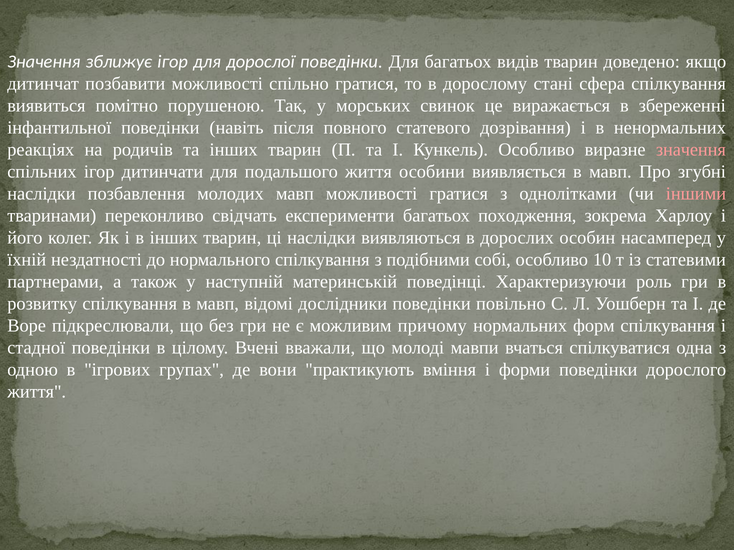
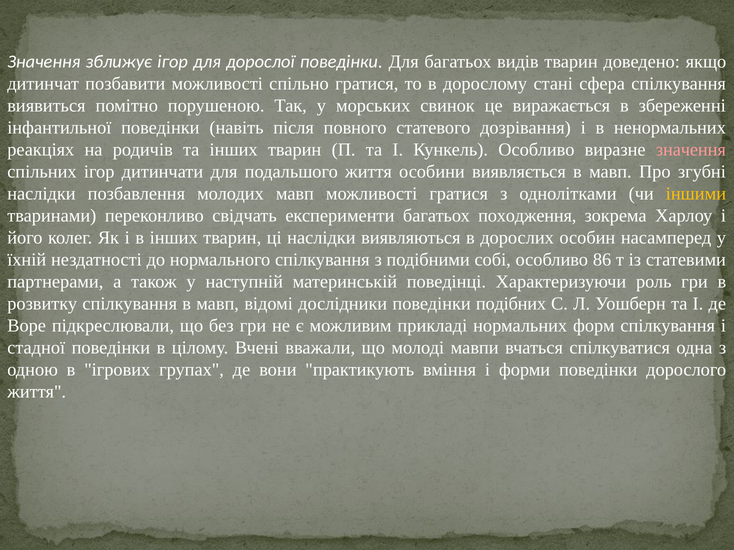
іншими colour: pink -> yellow
10: 10 -> 86
повільно: повільно -> подібних
причому: причому -> прикладі
